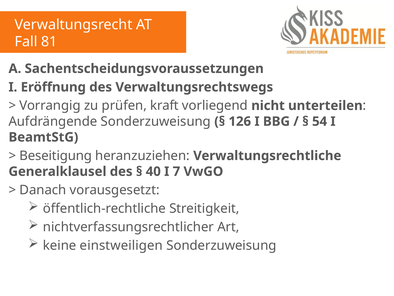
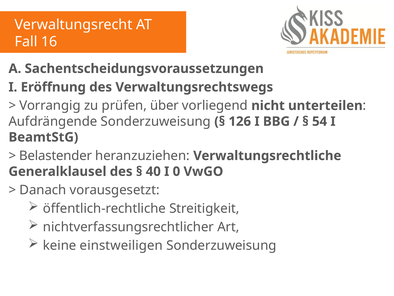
81: 81 -> 16
kraft: kraft -> über
Beseitigung: Beseitigung -> Belastender
7: 7 -> 0
